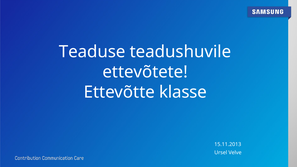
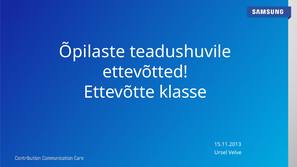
Teaduse: Teaduse -> Õpilaste
ettevõtete: ettevõtete -> ettevõtted
